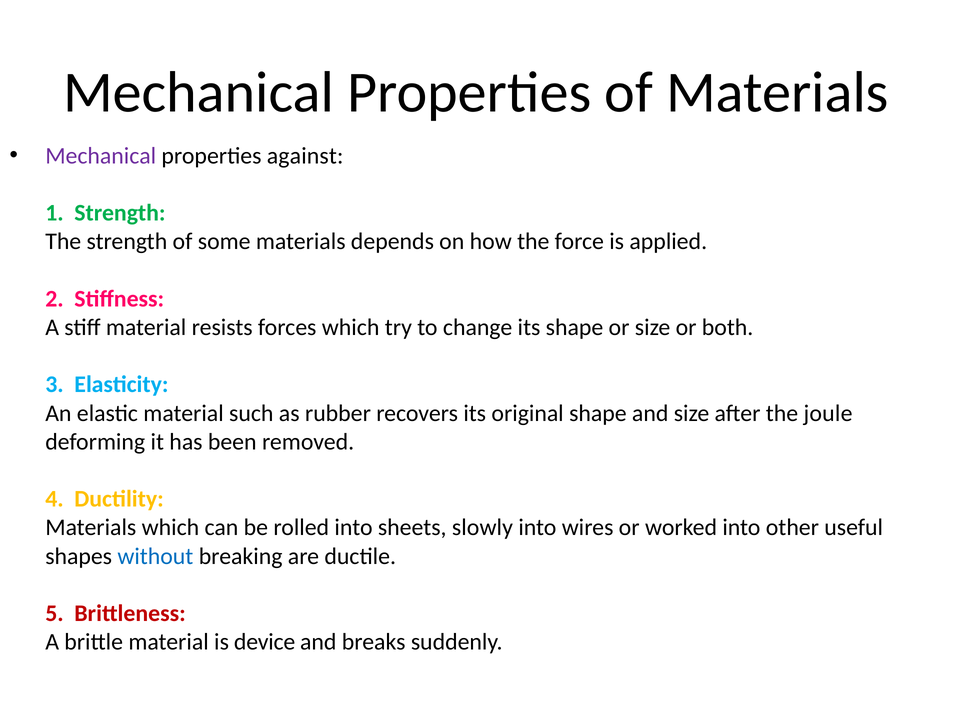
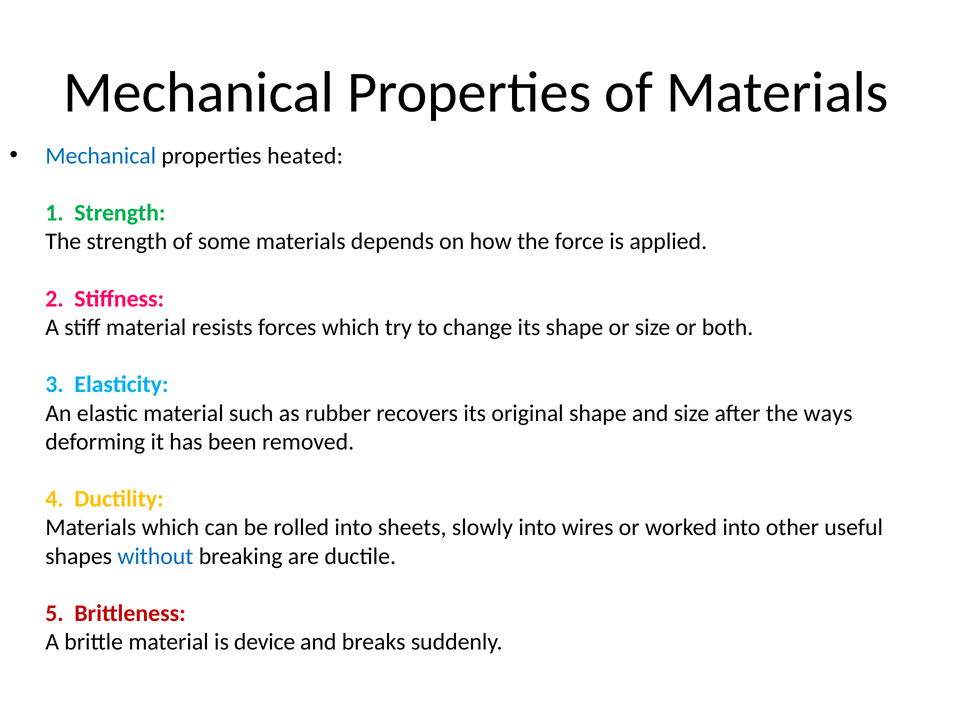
Mechanical at (101, 156) colour: purple -> blue
against: against -> heated
joule: joule -> ways
